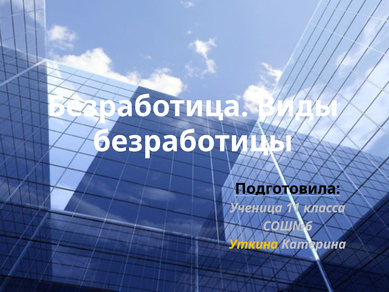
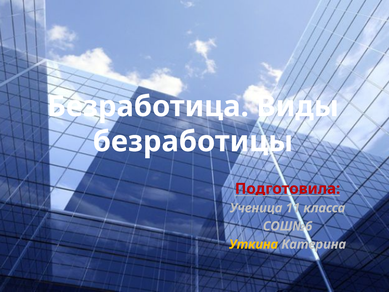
Подготовила colour: black -> red
